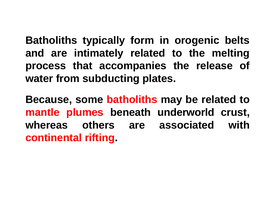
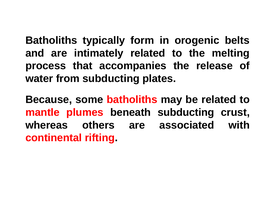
beneath underworld: underworld -> subducting
